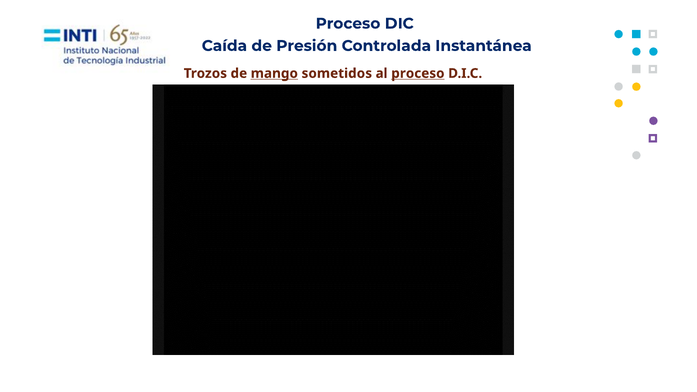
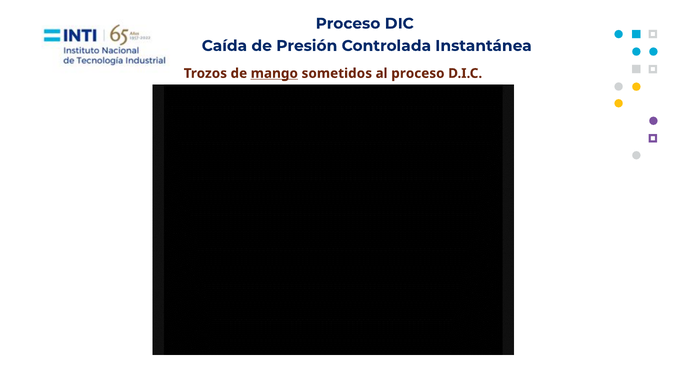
proceso at (418, 73) underline: present -> none
